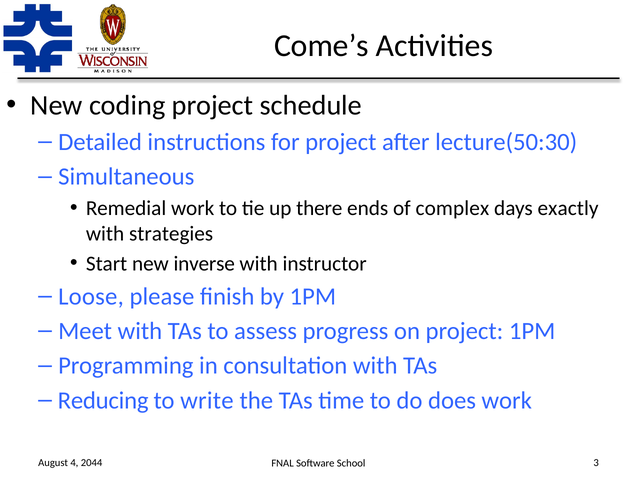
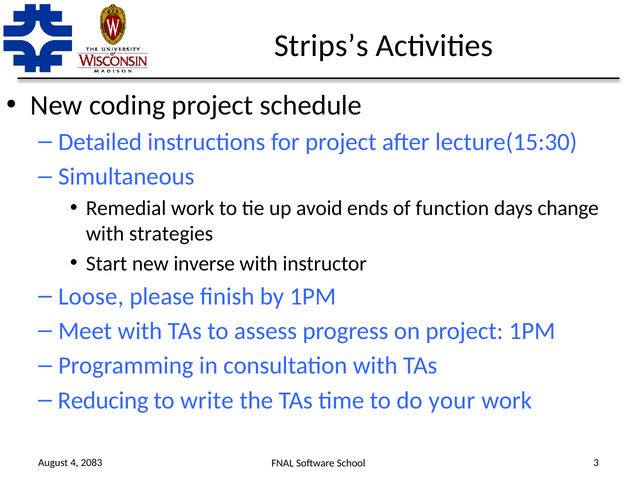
Come’s: Come’s -> Strips’s
lecture(50:30: lecture(50:30 -> lecture(15:30
there: there -> avoid
complex: complex -> function
exactly: exactly -> change
does: does -> your
2044: 2044 -> 2083
